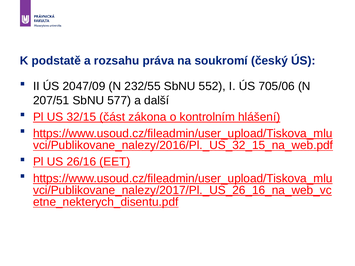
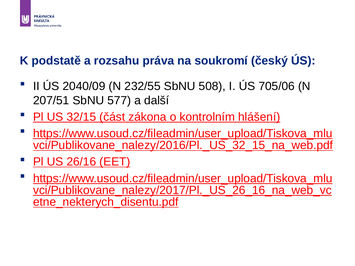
2047/09: 2047/09 -> 2040/09
552: 552 -> 508
